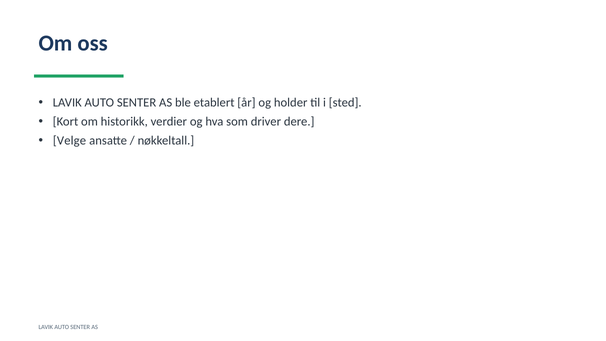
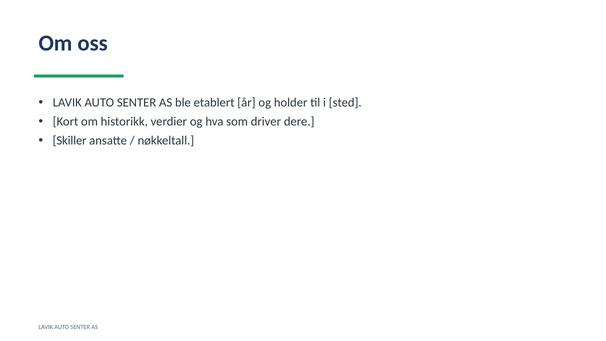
Velge: Velge -> Skiller
